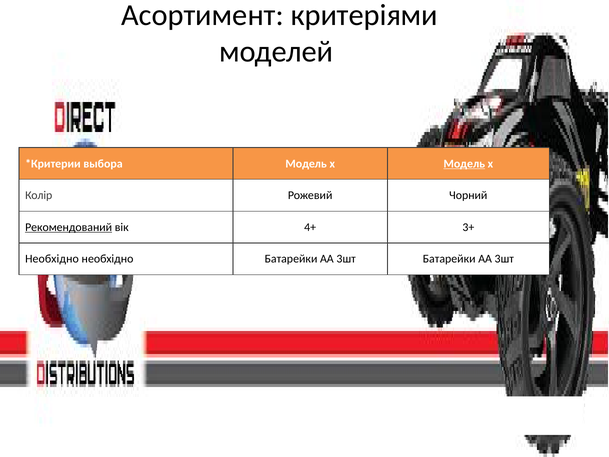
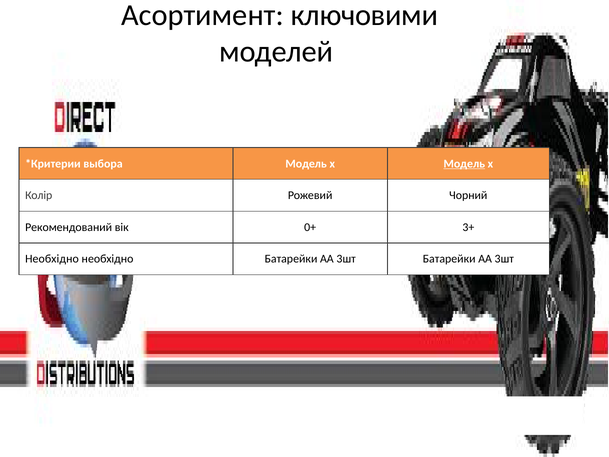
критеріями: критеріями -> ключовими
Рекомендований underline: present -> none
4+: 4+ -> 0+
